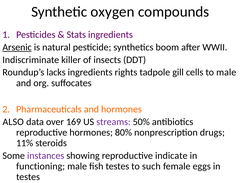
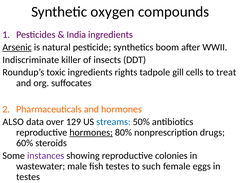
Stats: Stats -> India
lacks: lacks -> toxic
to male: male -> treat
169: 169 -> 129
streams colour: purple -> blue
hormones at (91, 132) underline: none -> present
11%: 11% -> 60%
indicate: indicate -> colonies
functioning: functioning -> wastewater
